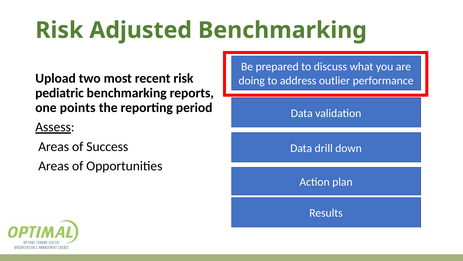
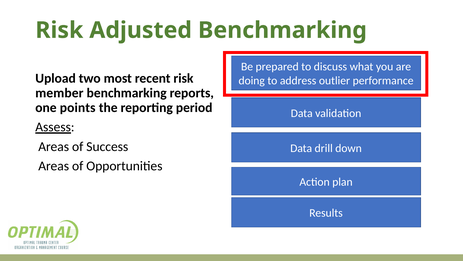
pediatric: pediatric -> member
